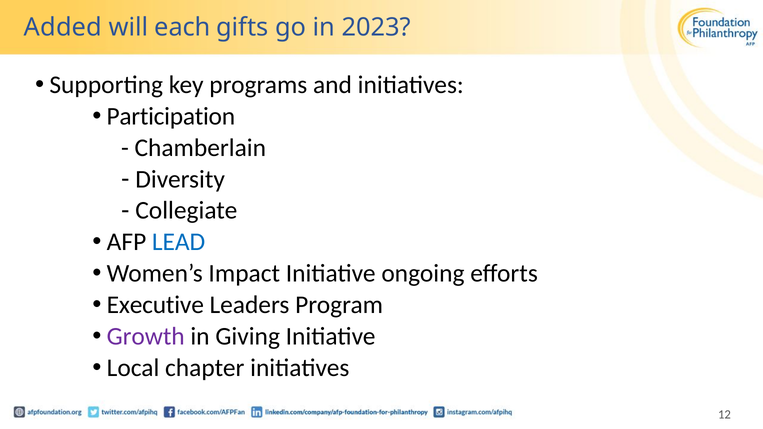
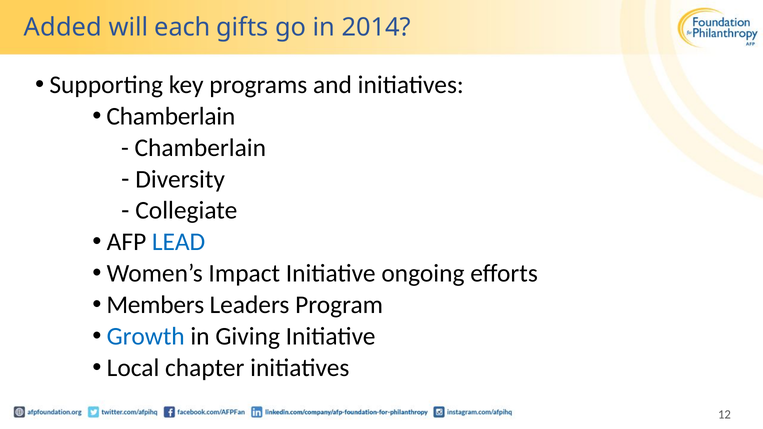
2023: 2023 -> 2014
Participation at (171, 116): Participation -> Chamberlain
Executive: Executive -> Members
Growth colour: purple -> blue
